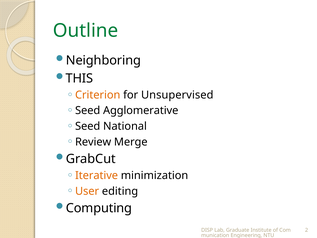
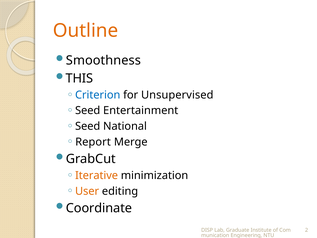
Outline colour: green -> orange
Neighboring: Neighboring -> Smoothness
Criterion colour: orange -> blue
Agglomerative: Agglomerative -> Entertainment
Review: Review -> Report
Computing: Computing -> Coordinate
